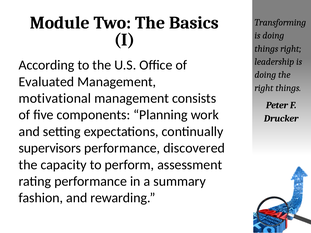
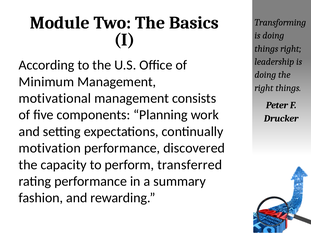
Evaluated: Evaluated -> Minimum
supervisors: supervisors -> motivation
assessment: assessment -> transferred
